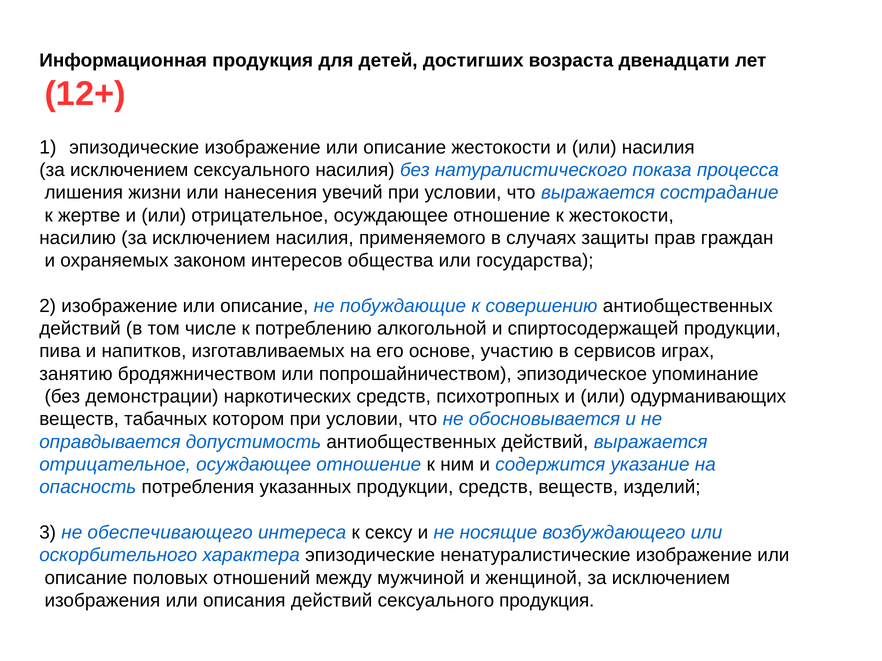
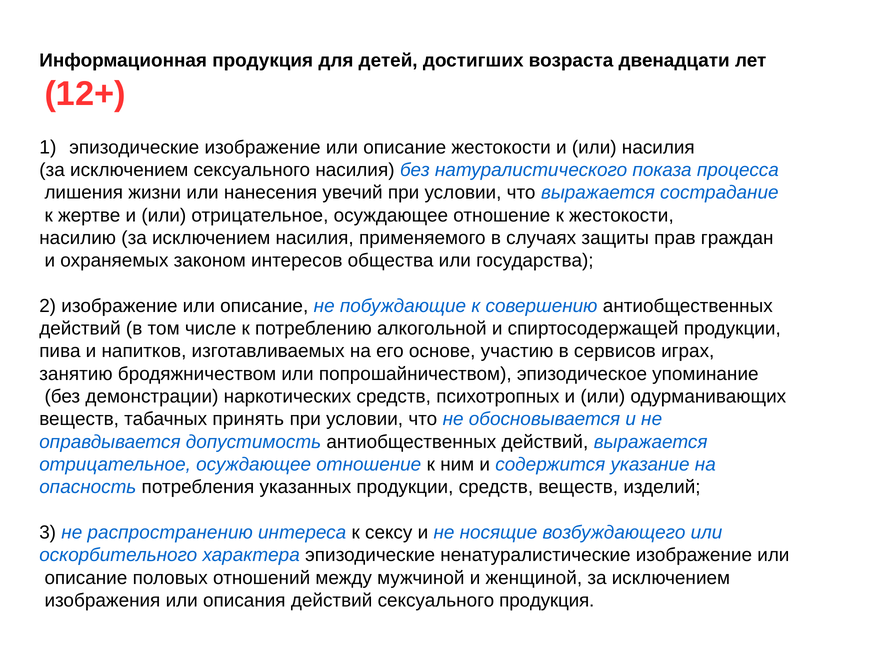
котором: котором -> принять
обеспечивающего: обеспечивающего -> распространению
